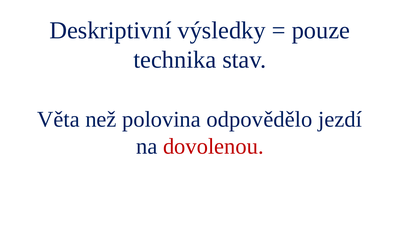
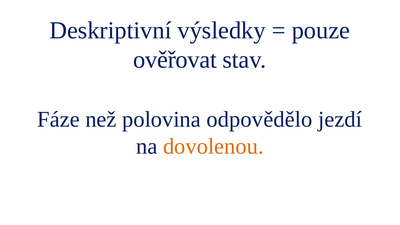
technika: technika -> ověřovat
Věta: Věta -> Fáze
dovolenou colour: red -> orange
